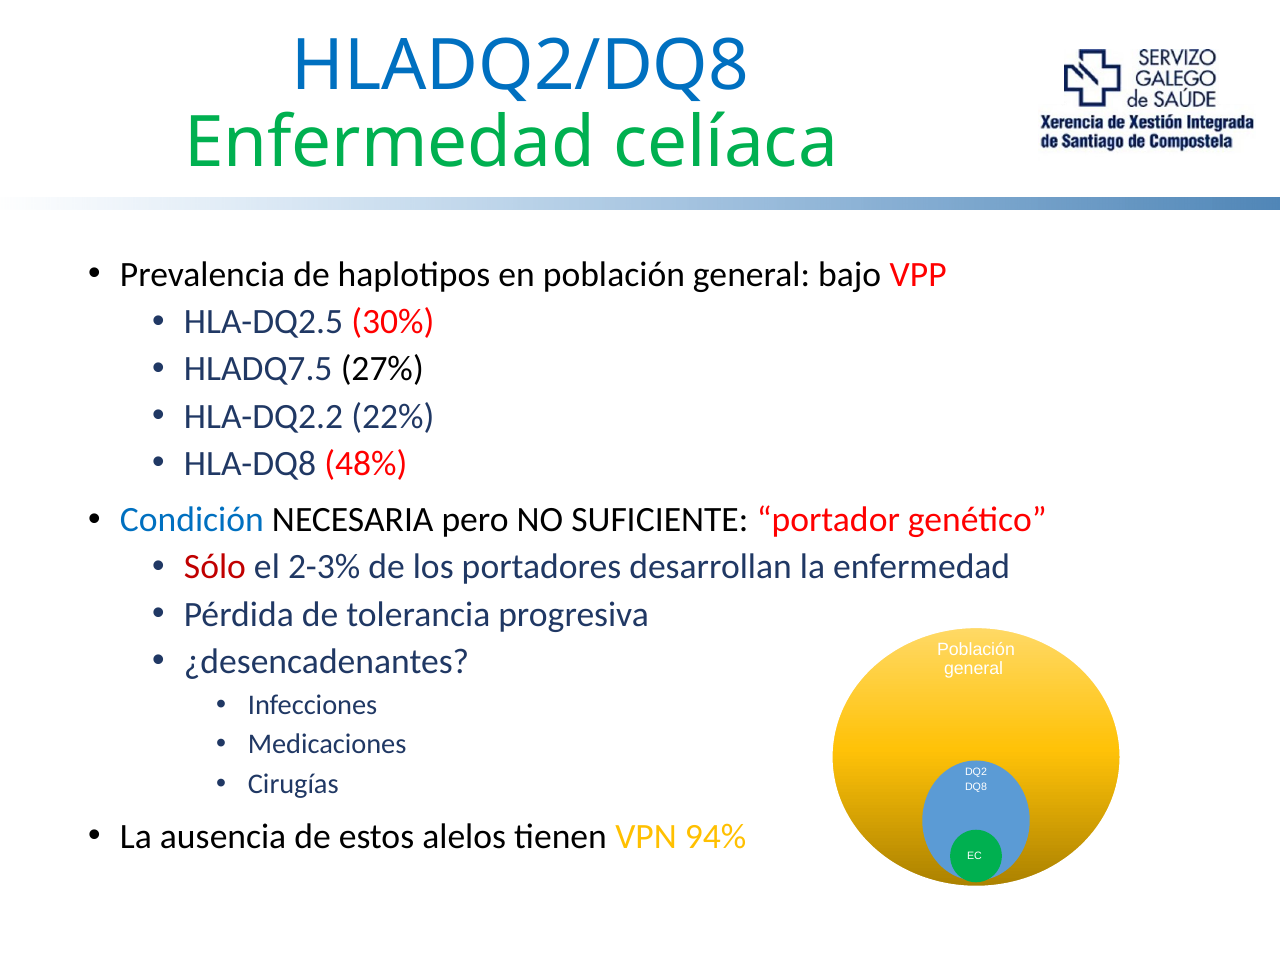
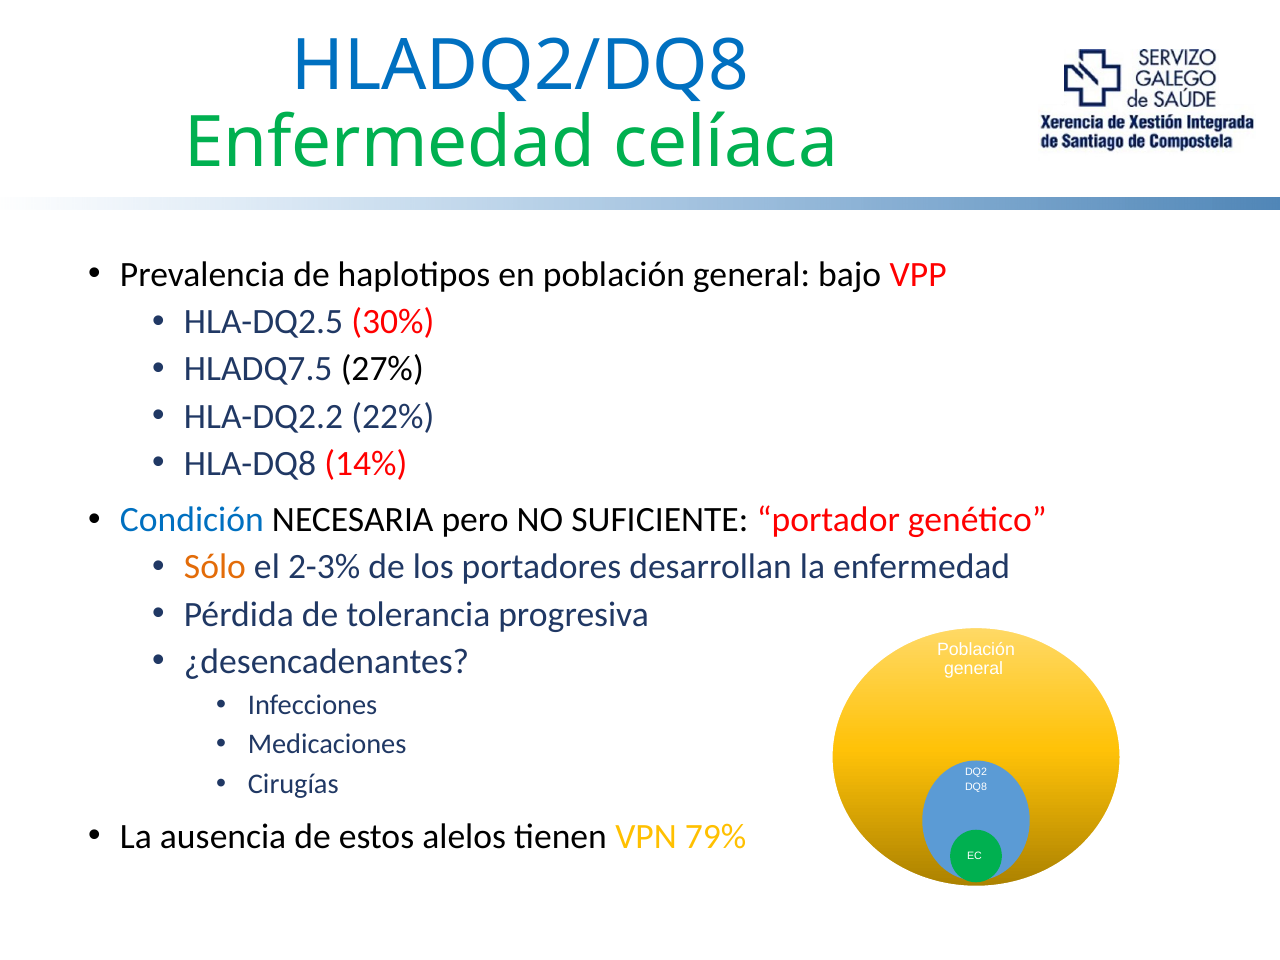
48%: 48% -> 14%
Sólo colour: red -> orange
94%: 94% -> 79%
